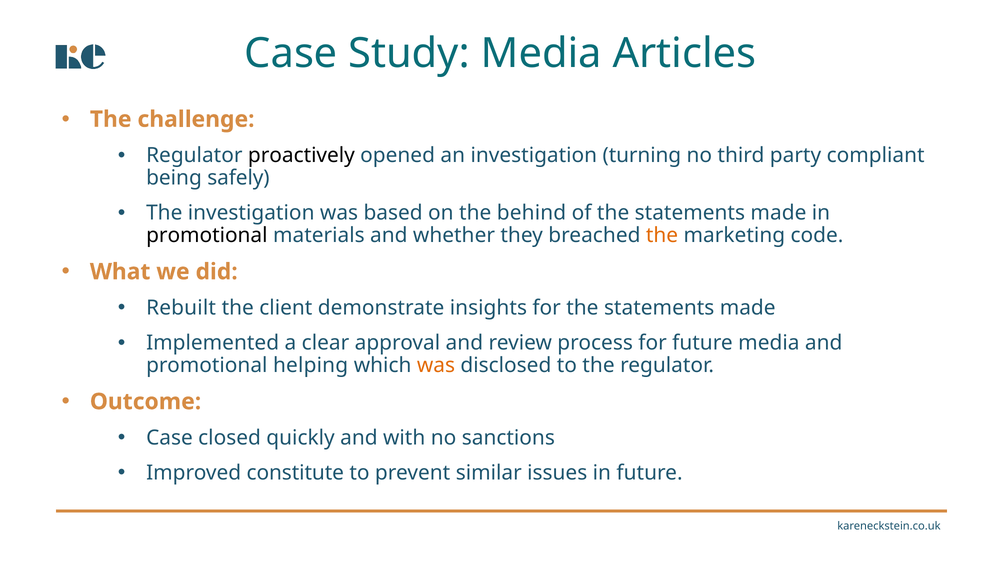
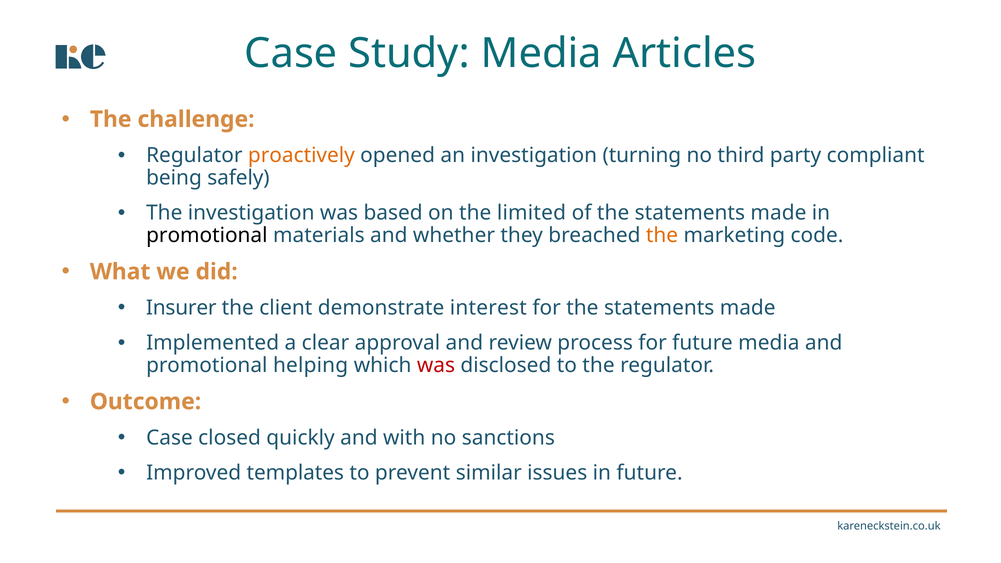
proactively colour: black -> orange
behind: behind -> limited
Rebuilt: Rebuilt -> Insurer
insights: insights -> interest
was at (436, 366) colour: orange -> red
constitute: constitute -> templates
